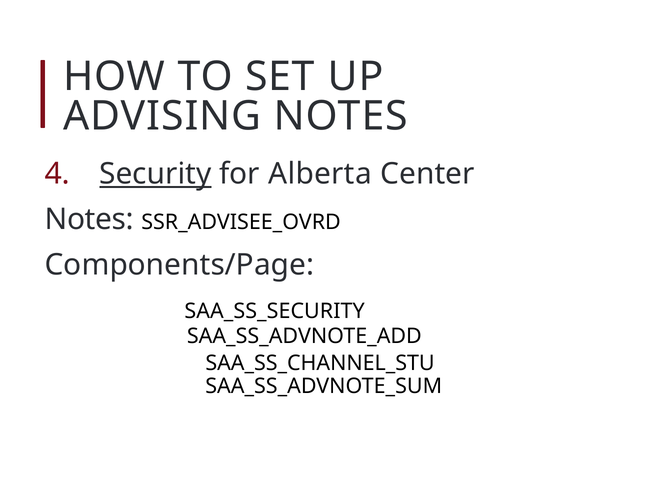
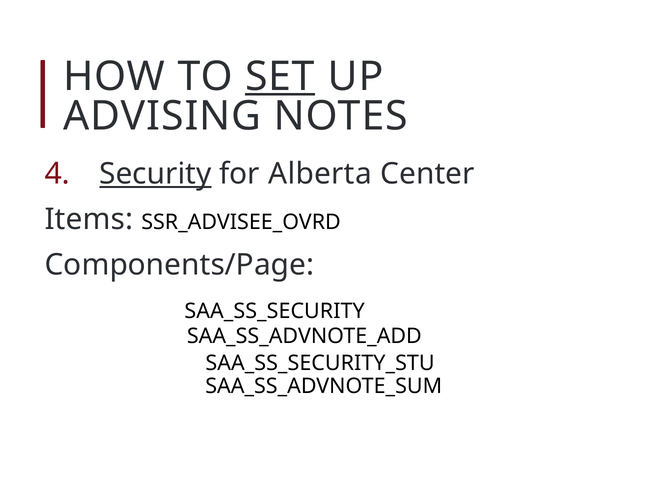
SET underline: none -> present
Notes at (89, 219): Notes -> Items
SAA_SS_CHANNEL_STU: SAA_SS_CHANNEL_STU -> SAA_SS_SECURITY_STU
